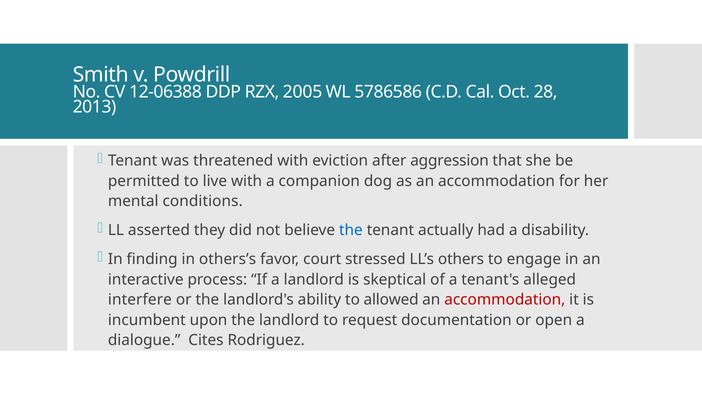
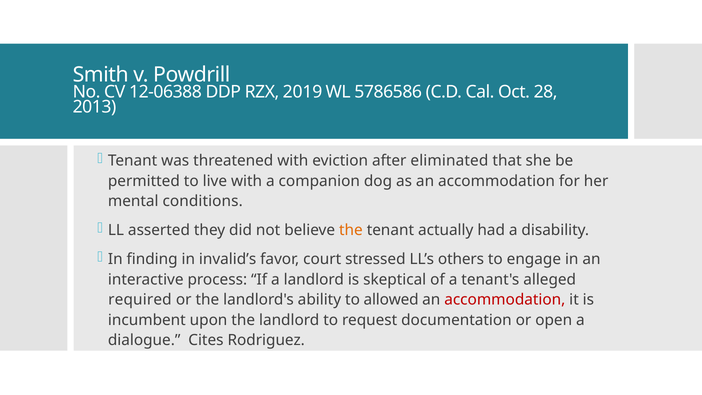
2005: 2005 -> 2019
aggression: aggression -> eliminated
the at (351, 230) colour: blue -> orange
others’s: others’s -> invalid’s
interfere: interfere -> required
